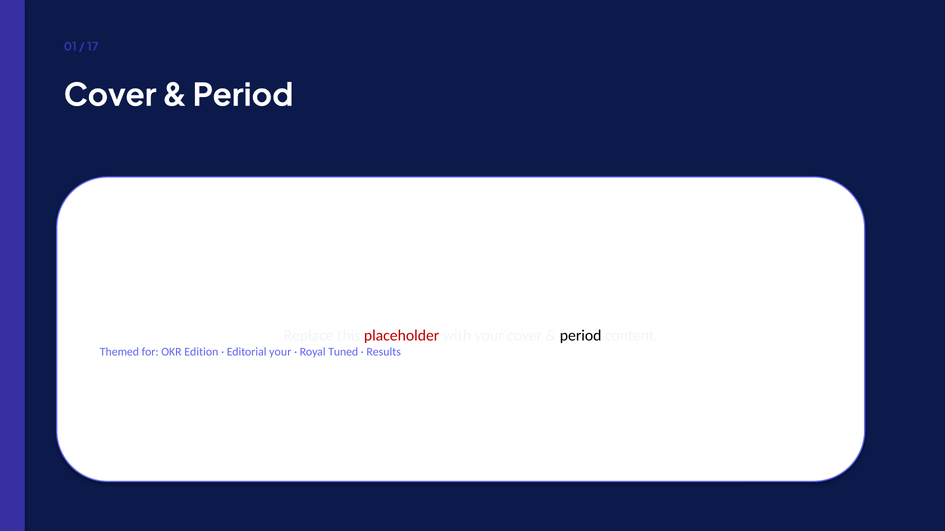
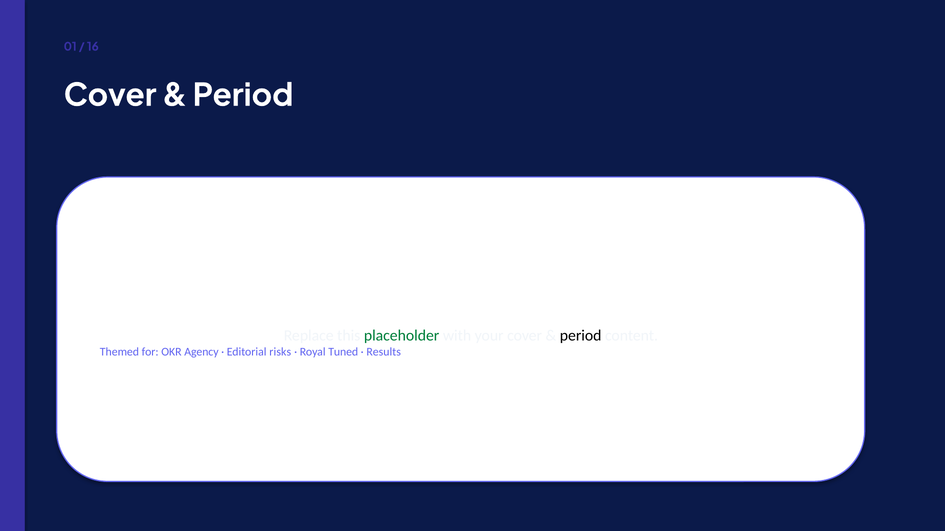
17: 17 -> 16
placeholder colour: red -> green
Edition: Edition -> Agency
Editorial your: your -> risks
